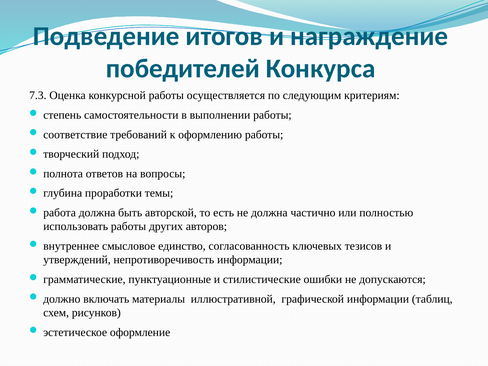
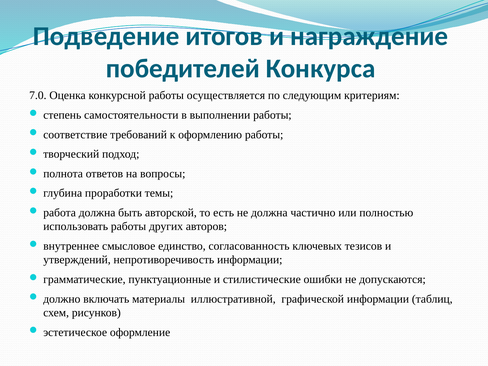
7.3: 7.3 -> 7.0
